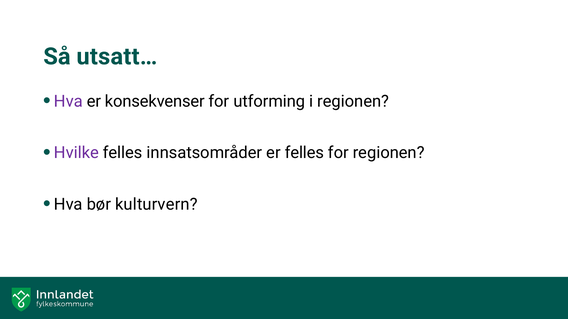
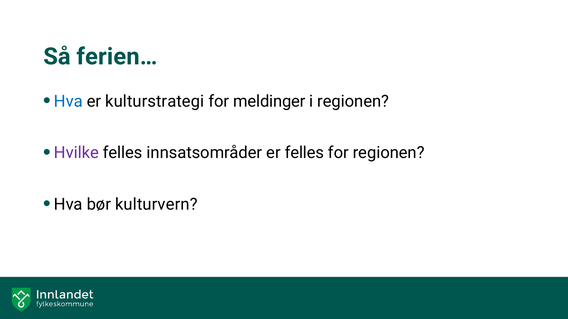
utsatt…: utsatt… -> ferien…
Hva at (68, 101) colour: purple -> blue
konsekvenser: konsekvenser -> kulturstrategi
utforming: utforming -> meldinger
